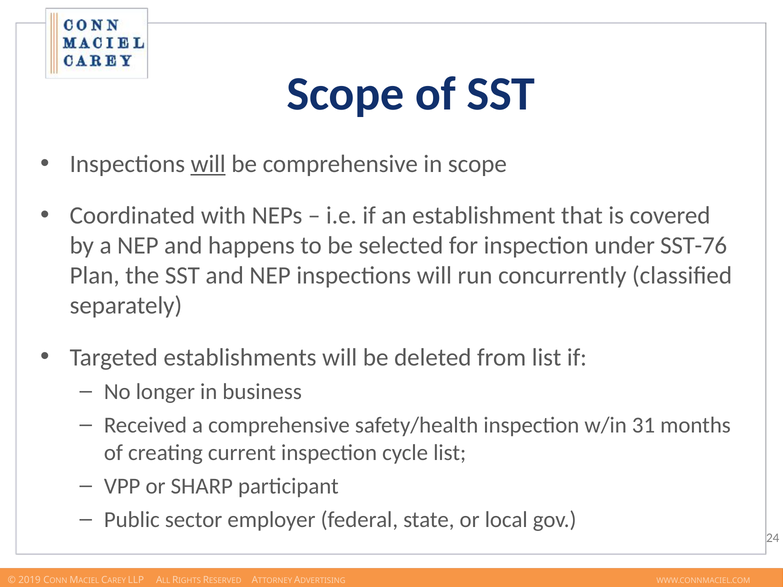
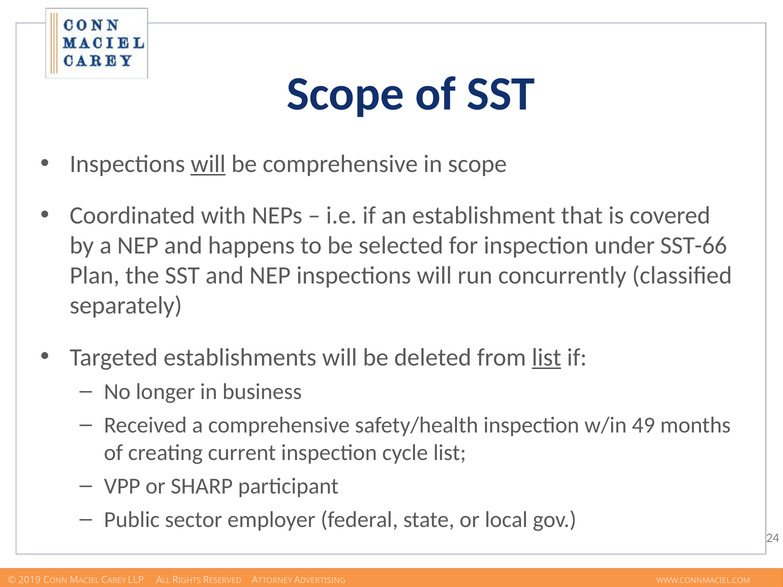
SST-76: SST-76 -> SST-66
list at (547, 357) underline: none -> present
31: 31 -> 49
